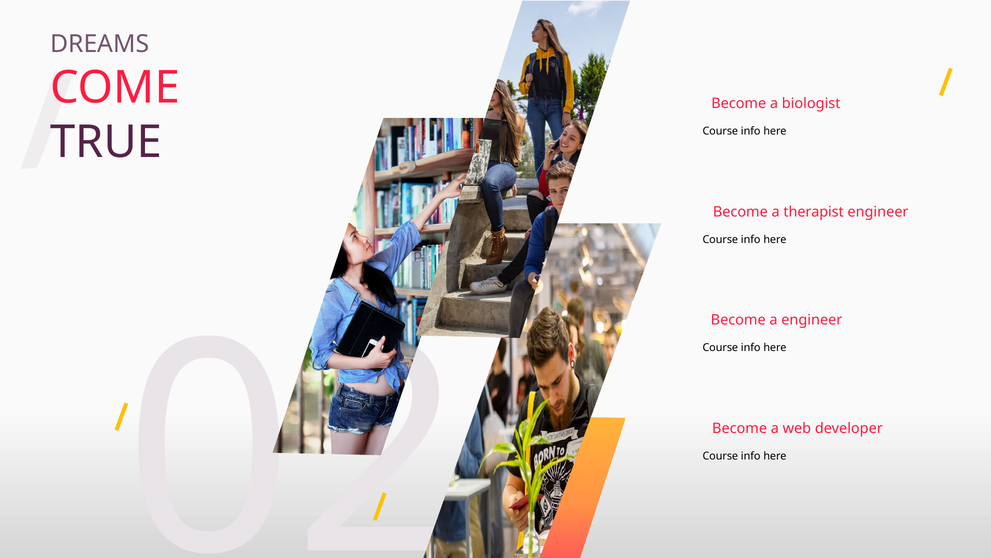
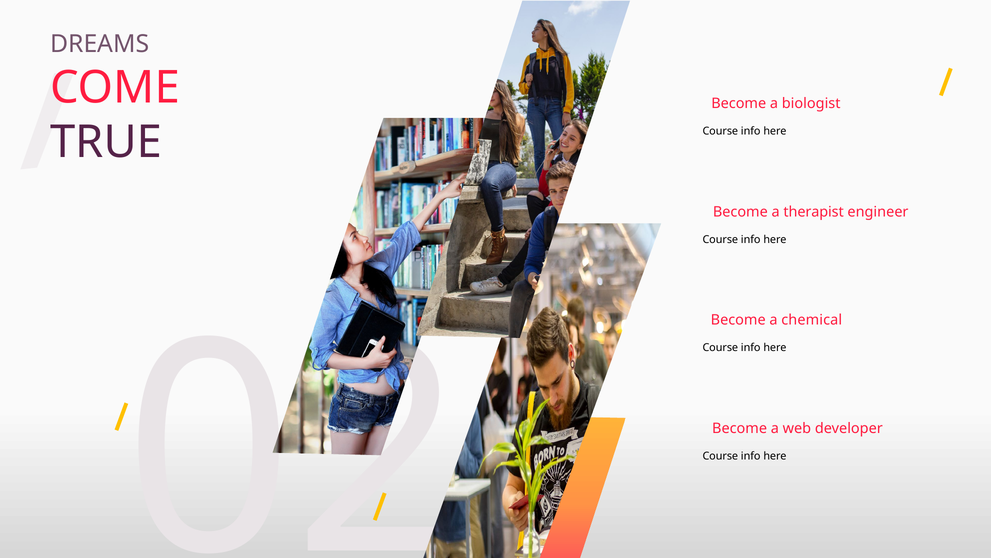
a engineer: engineer -> chemical
